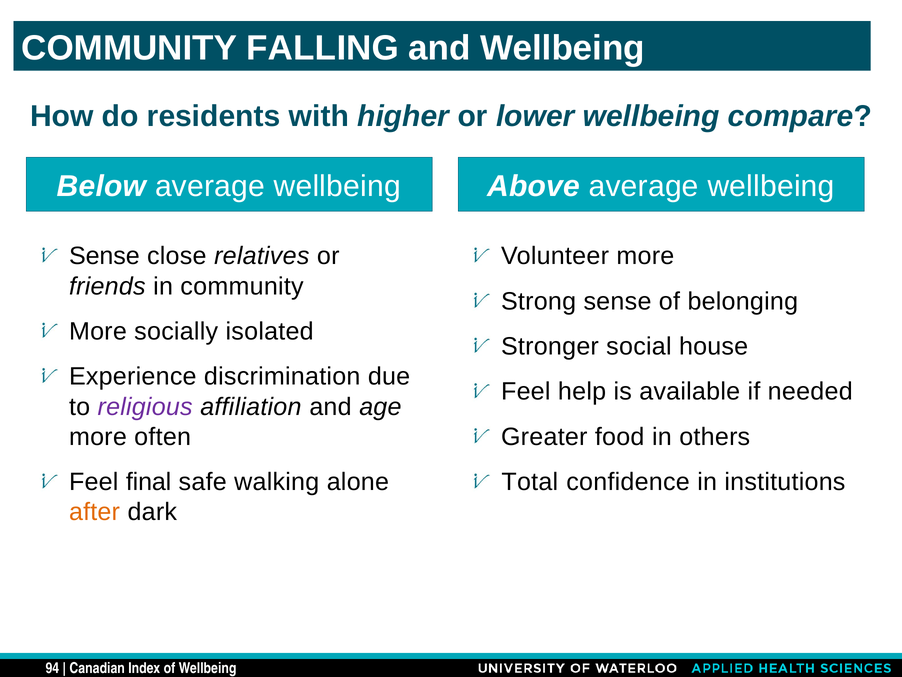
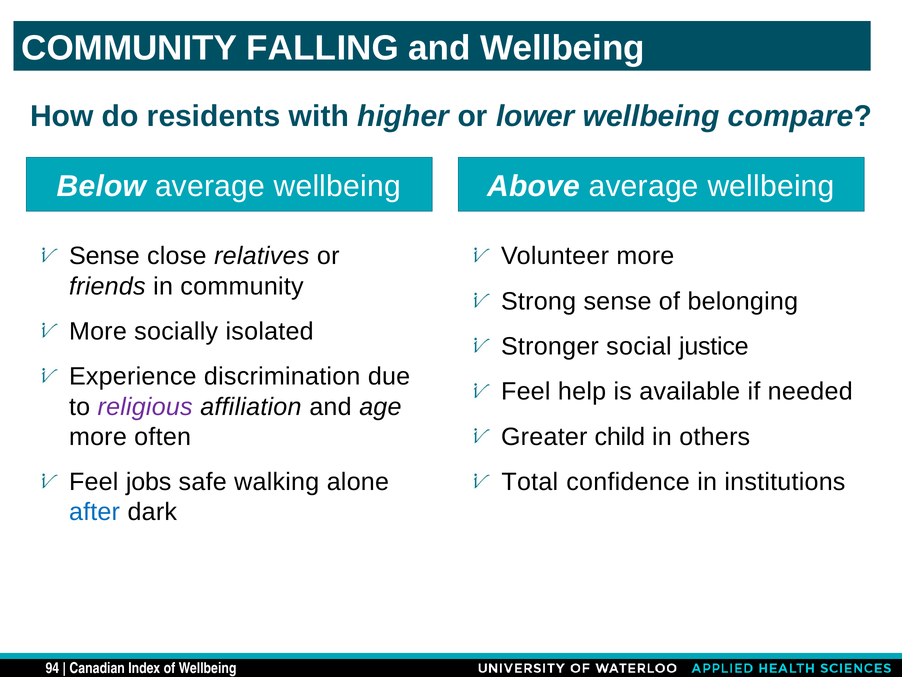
house: house -> justice
food: food -> child
final: final -> jobs
after colour: orange -> blue
